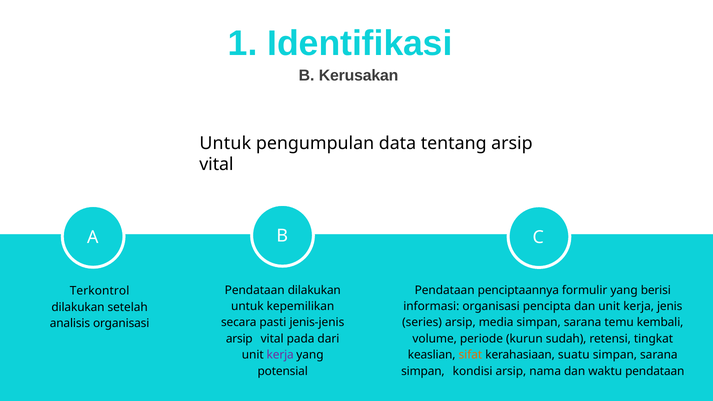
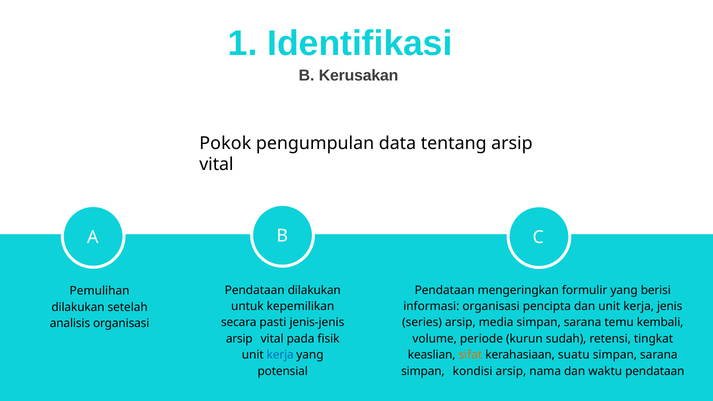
Untuk at (225, 143): Untuk -> Pokok
penciptaannya: penciptaannya -> mengeringkan
Terkontrol: Terkontrol -> Pemulihan
dari: dari -> fisik
kerja at (280, 355) colour: purple -> blue
